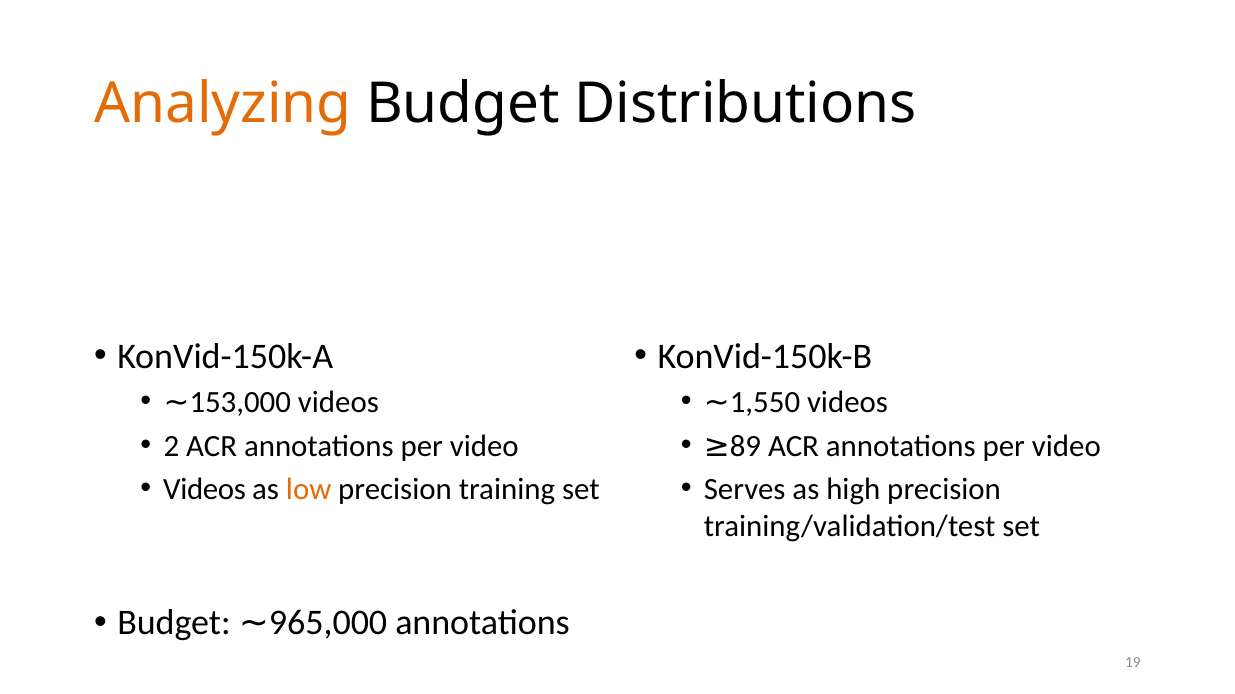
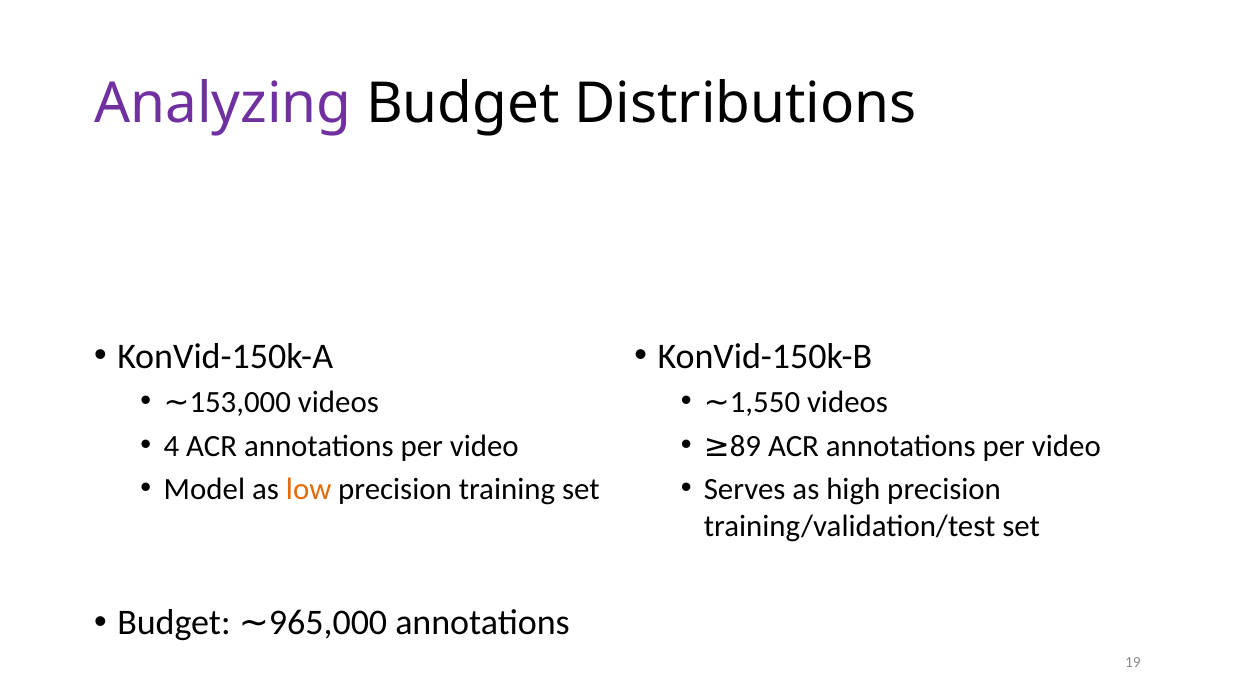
Analyzing colour: orange -> purple
2: 2 -> 4
Videos at (205, 490): Videos -> Model
